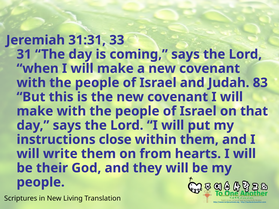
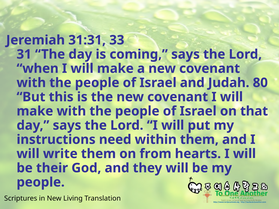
83: 83 -> 80
close: close -> need
